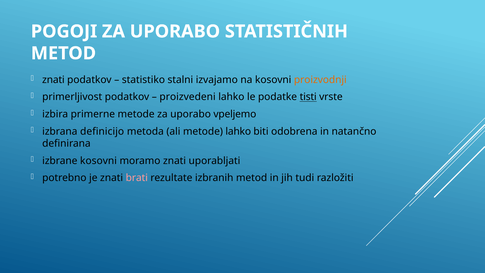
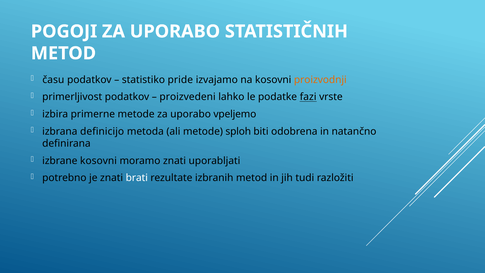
znati at (53, 80): znati -> času
stalni: stalni -> pride
tisti: tisti -> fazi
metode lahko: lahko -> sploh
brati colour: pink -> white
